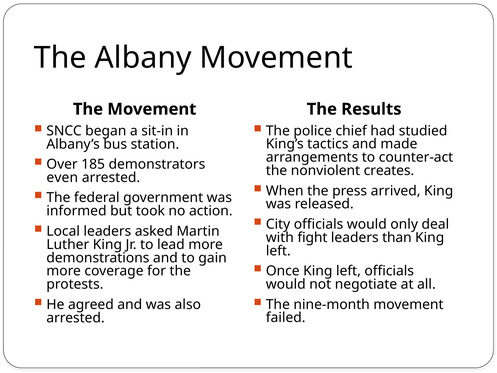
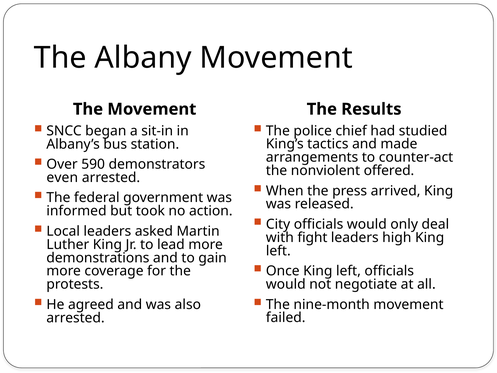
185: 185 -> 590
creates: creates -> offered
than: than -> high
